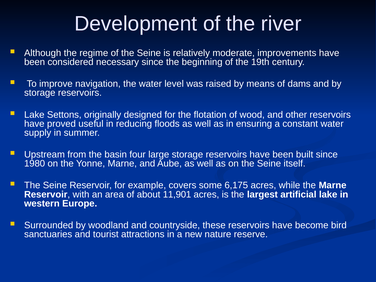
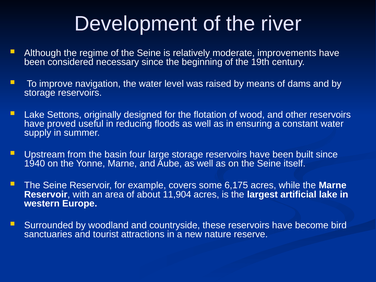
1980: 1980 -> 1940
11,901: 11,901 -> 11,904
